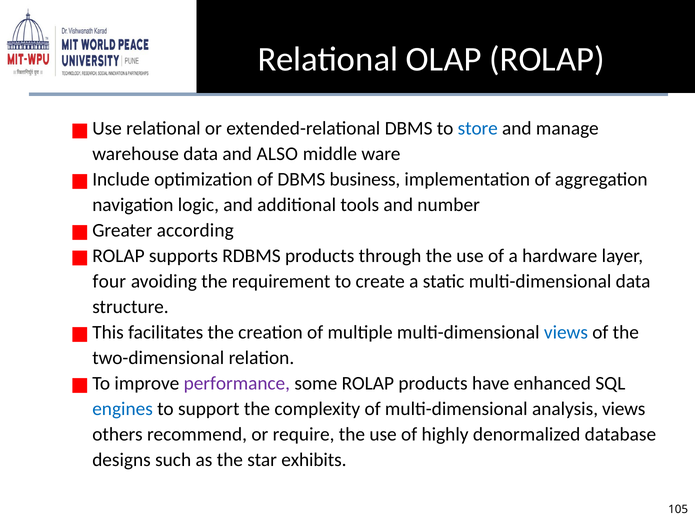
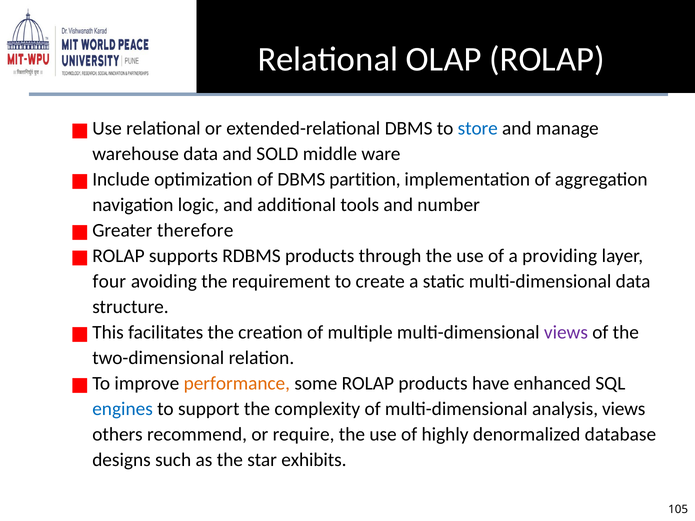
ALSO: ALSO -> SOLD
business: business -> partition
according: according -> therefore
hardware: hardware -> providing
views at (566, 332) colour: blue -> purple
performance colour: purple -> orange
